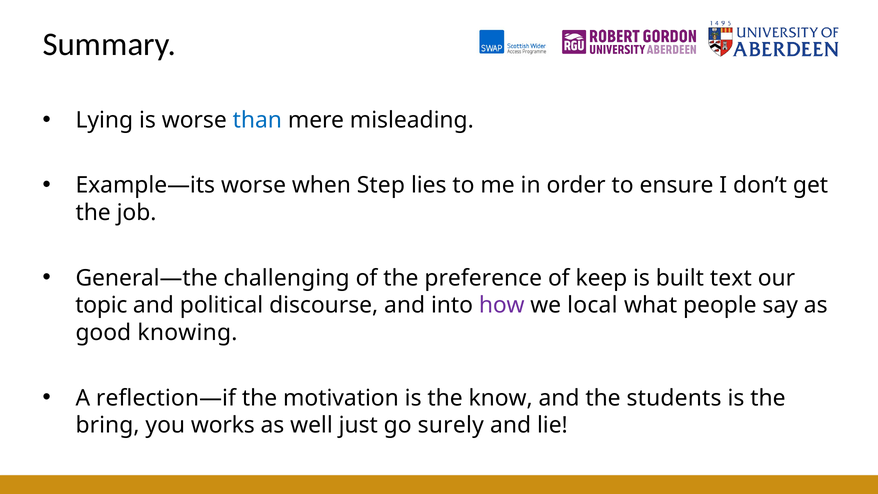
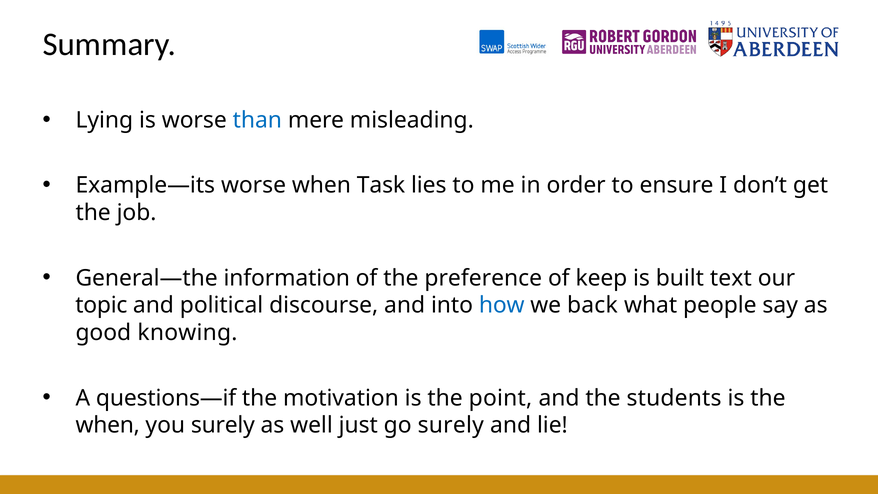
Step: Step -> Task
challenging: challenging -> information
how colour: purple -> blue
local: local -> back
reflection—if: reflection—if -> questions—if
know: know -> point
bring at (108, 425): bring -> when
you works: works -> surely
